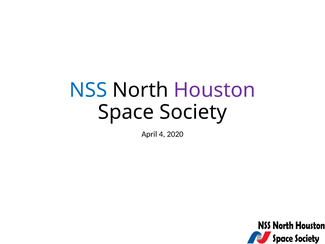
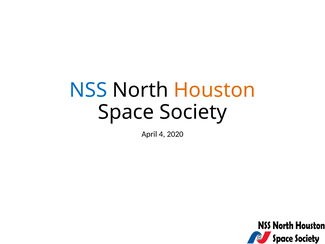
Houston colour: purple -> orange
